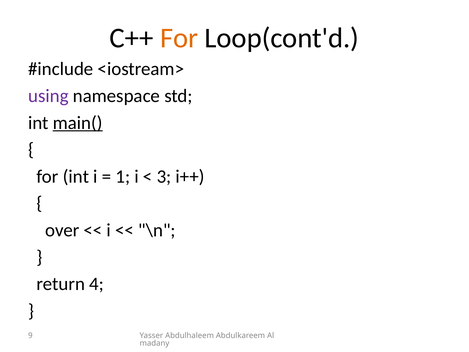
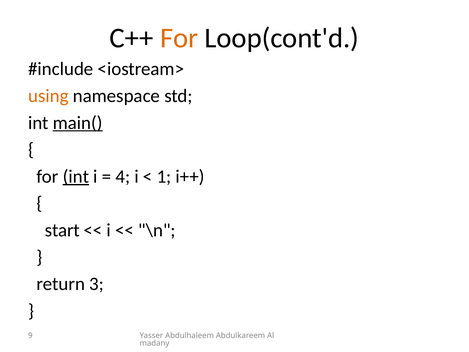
using colour: purple -> orange
int at (76, 176) underline: none -> present
1: 1 -> 4
3: 3 -> 1
over: over -> start
4: 4 -> 3
